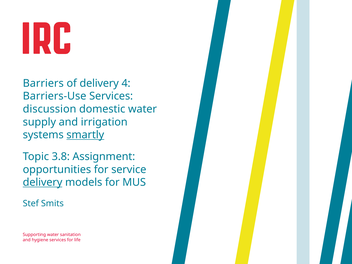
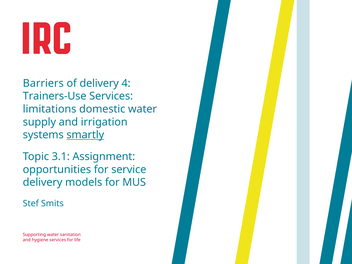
Barriers-Use: Barriers-Use -> Trainers-Use
discussion: discussion -> limitations
3.8: 3.8 -> 3.1
delivery at (43, 182) underline: present -> none
